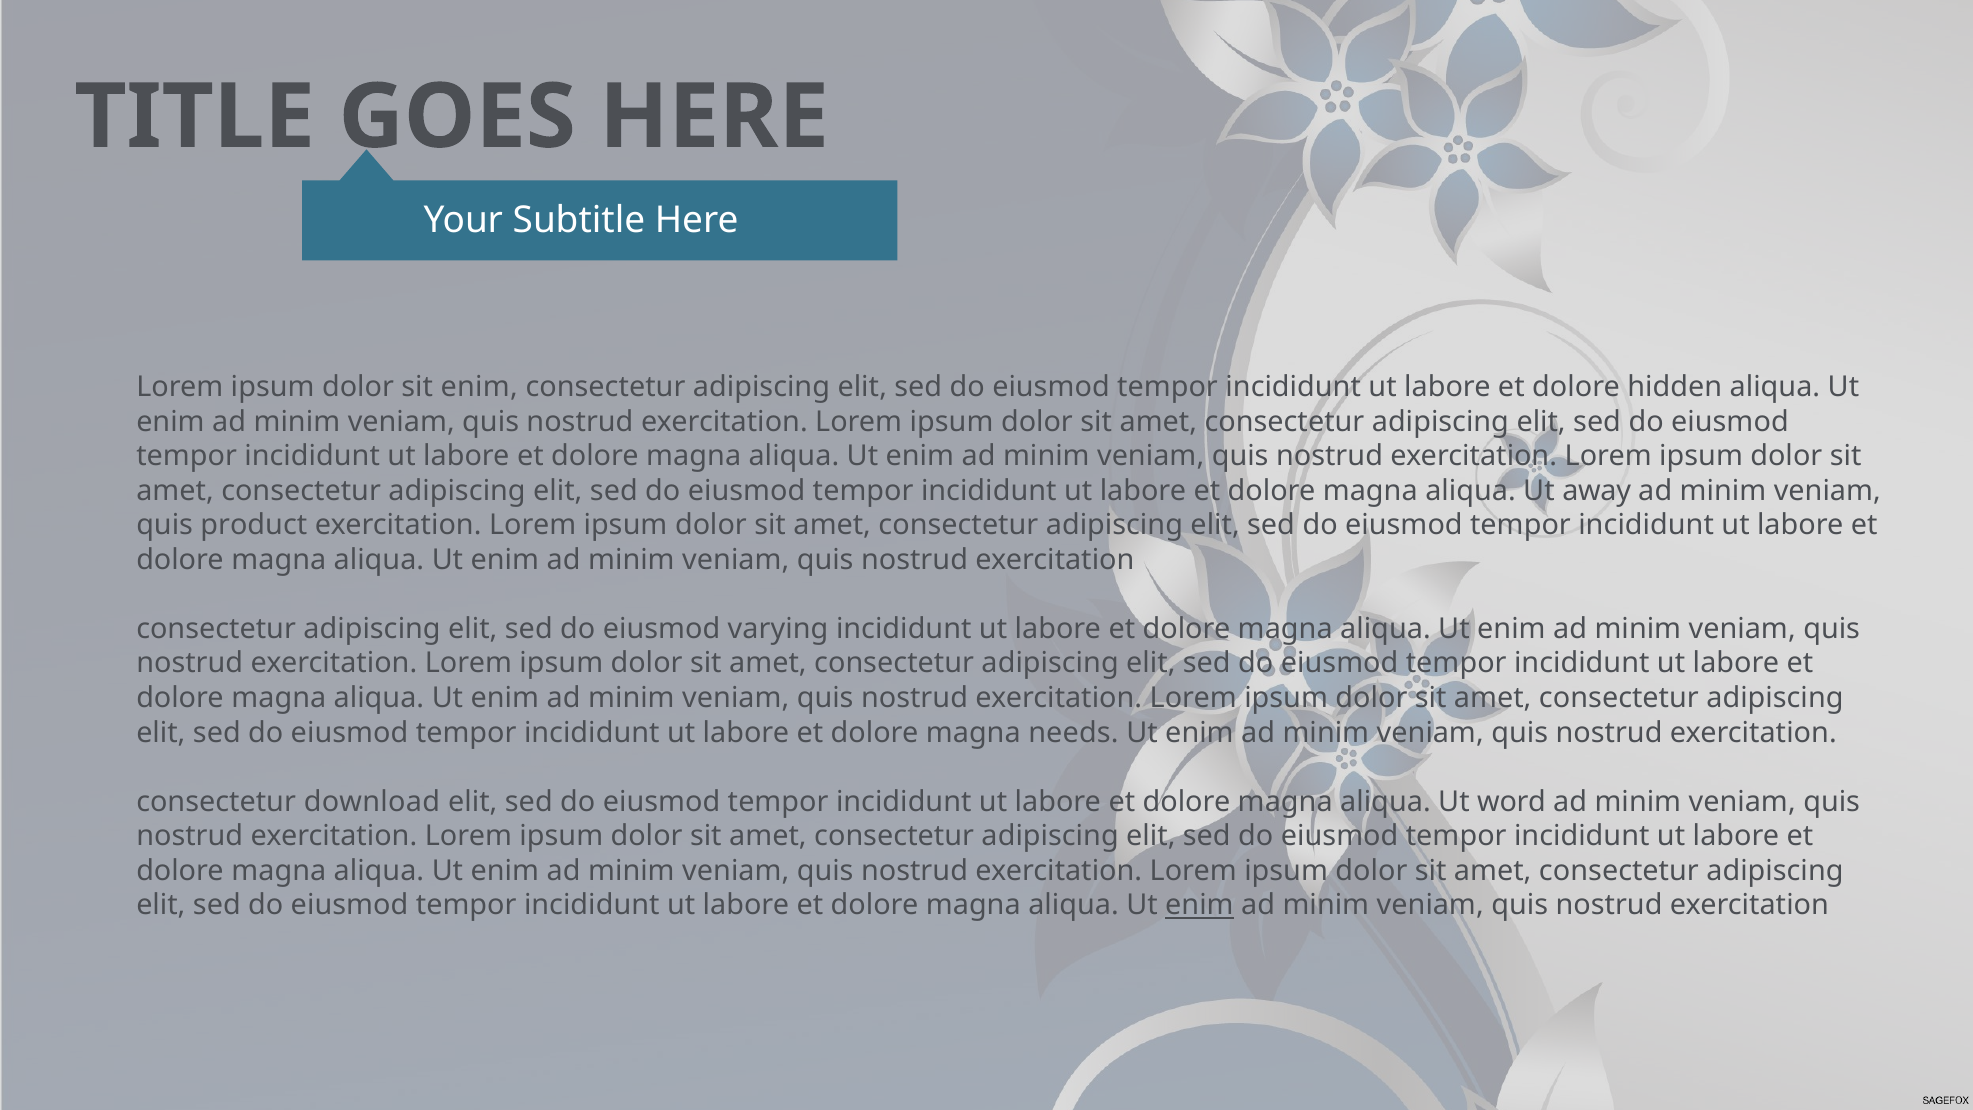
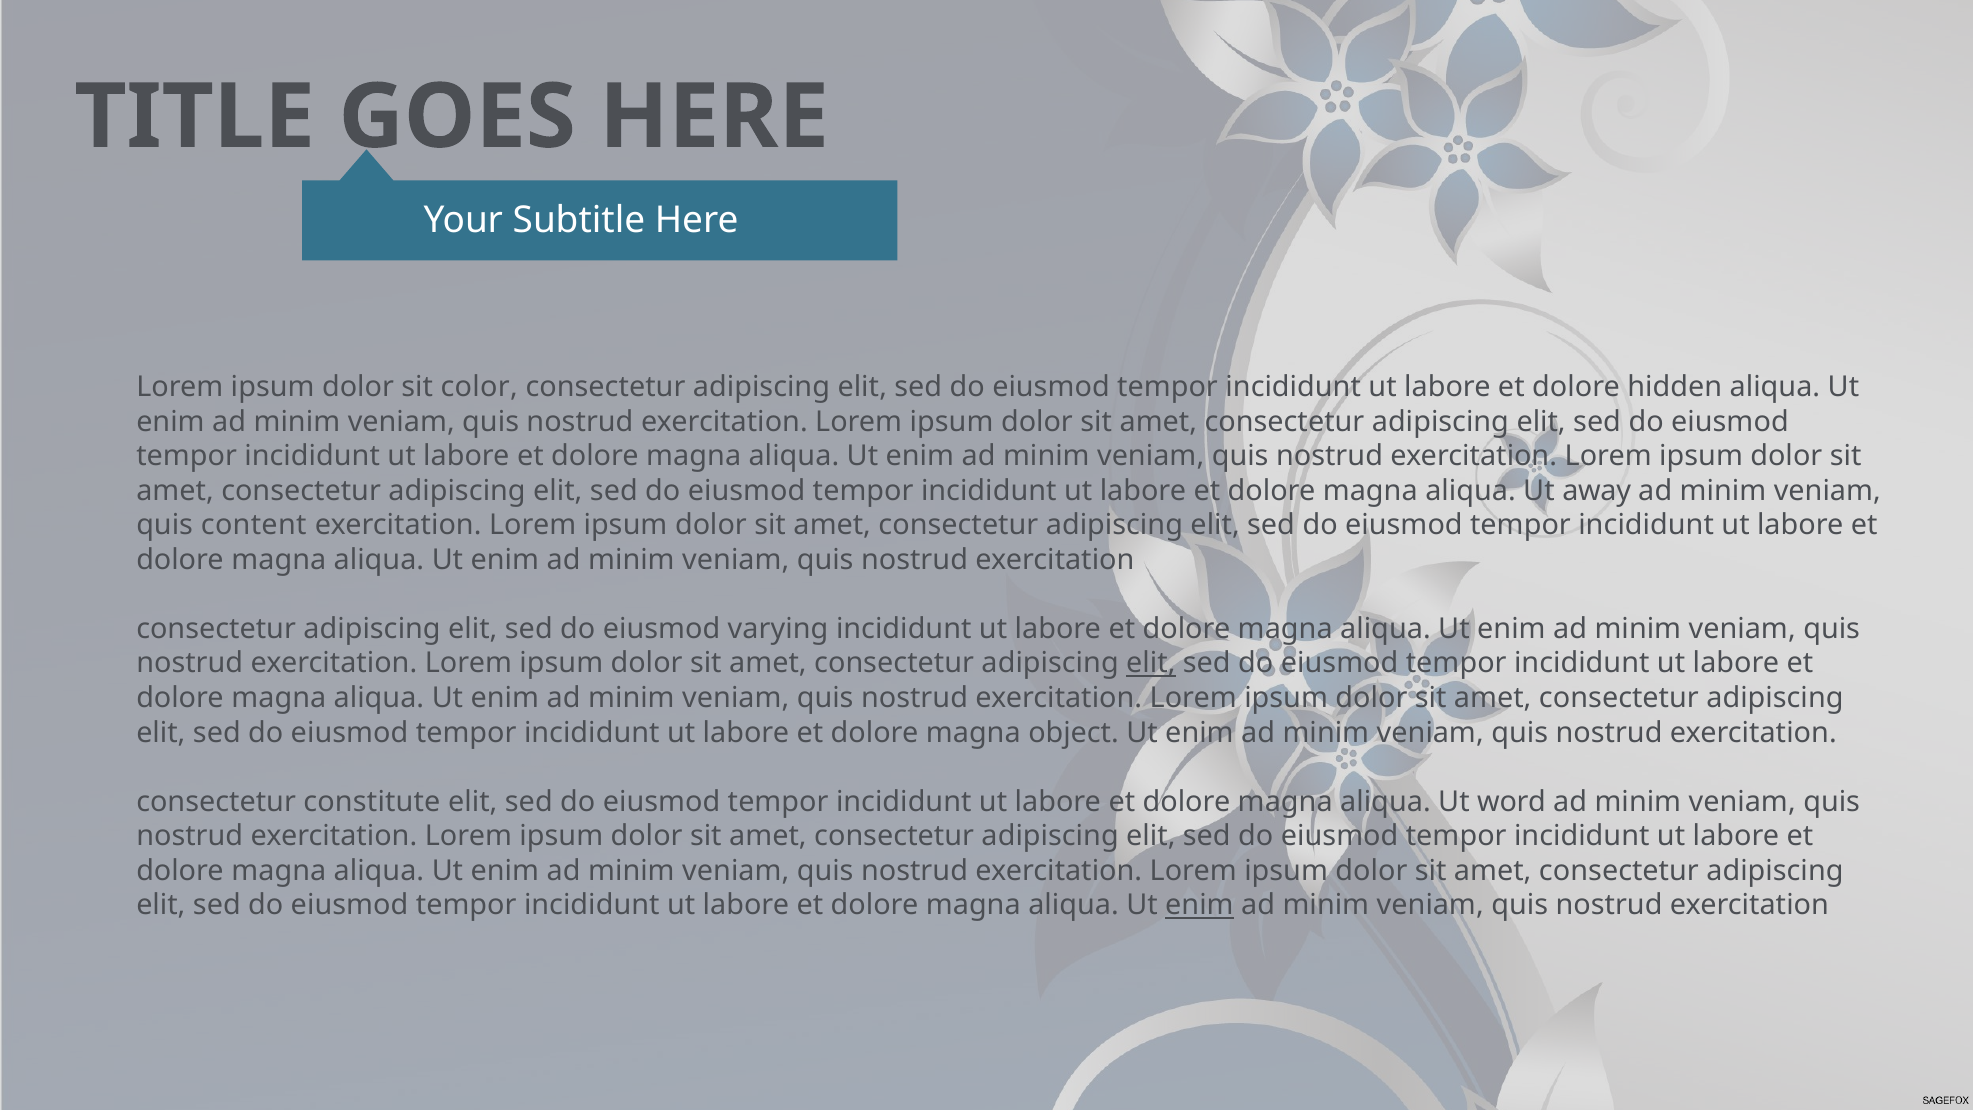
sit enim: enim -> color
product: product -> content
elit at (1151, 663) underline: none -> present
needs: needs -> object
download: download -> constitute
